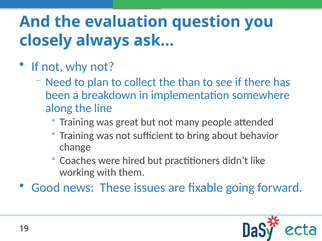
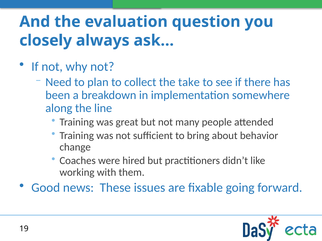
than: than -> take
